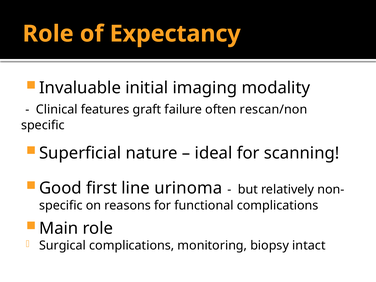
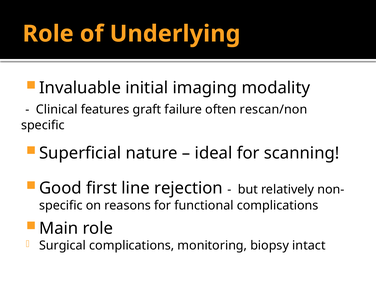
Expectancy: Expectancy -> Underlying
urinoma: urinoma -> rejection
